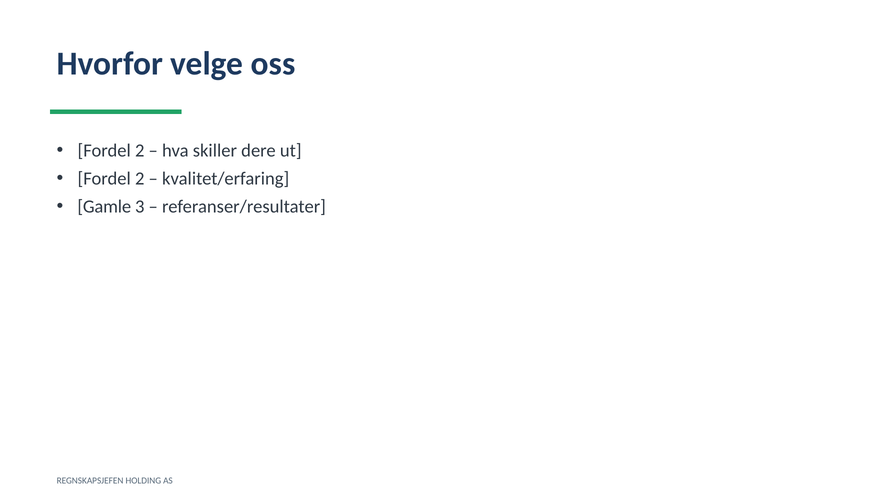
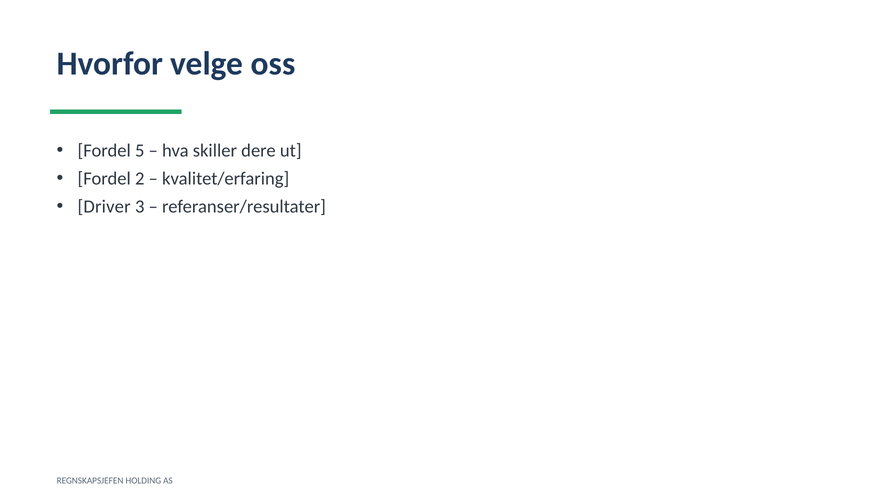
2 at (140, 151): 2 -> 5
Gamle: Gamle -> Driver
